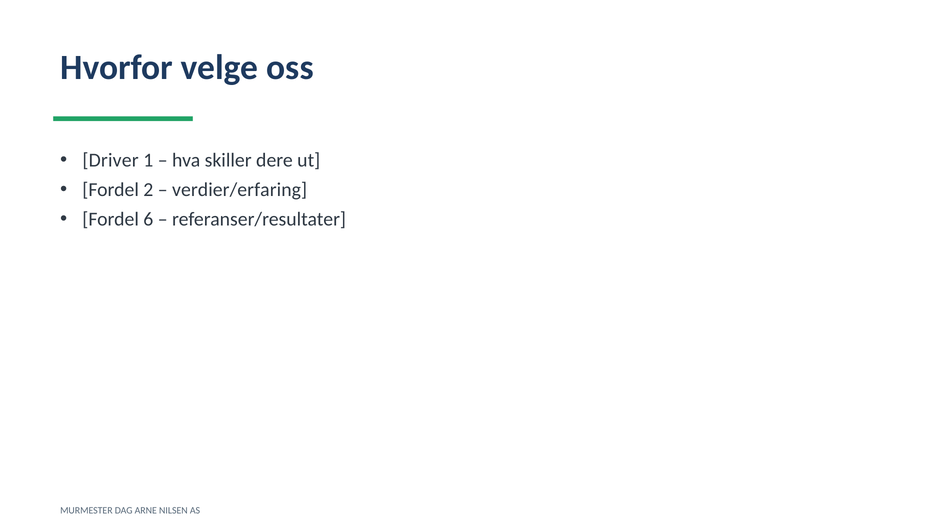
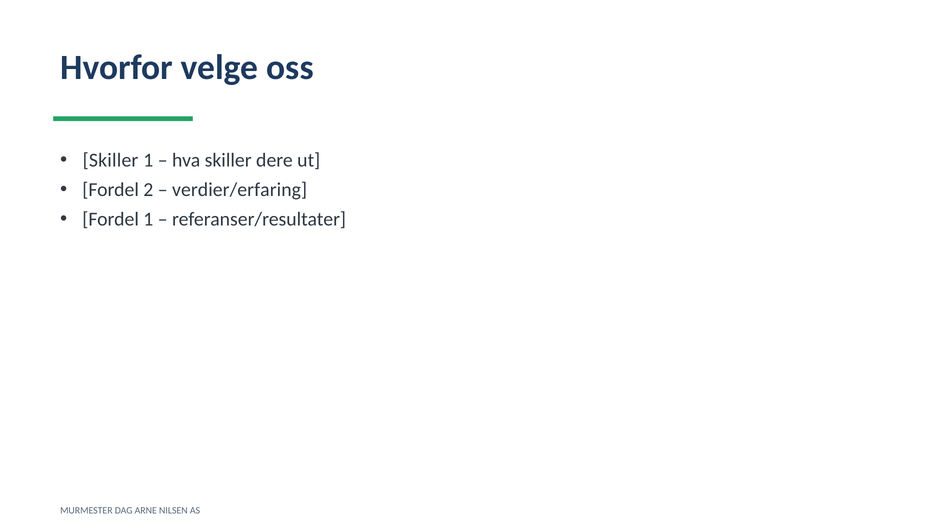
Driver at (111, 160): Driver -> Skiller
Fordel 6: 6 -> 1
